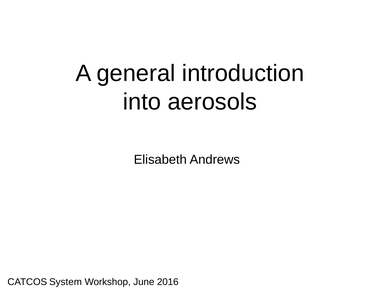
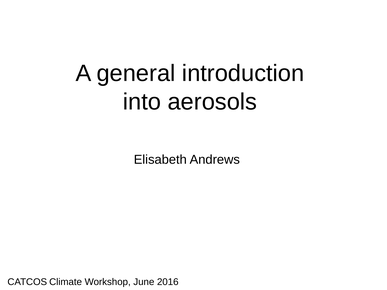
System: System -> Climate
